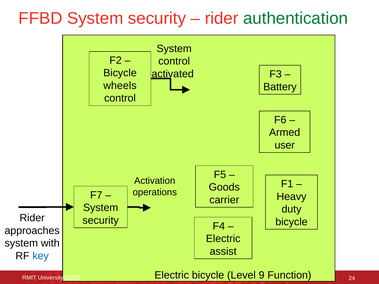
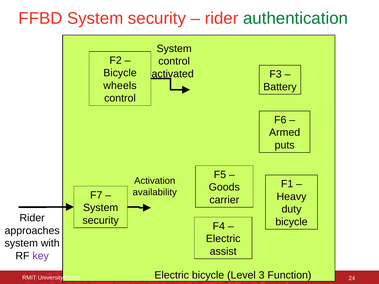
user: user -> puts
operations: operations -> availability
key colour: blue -> purple
9: 9 -> 3
